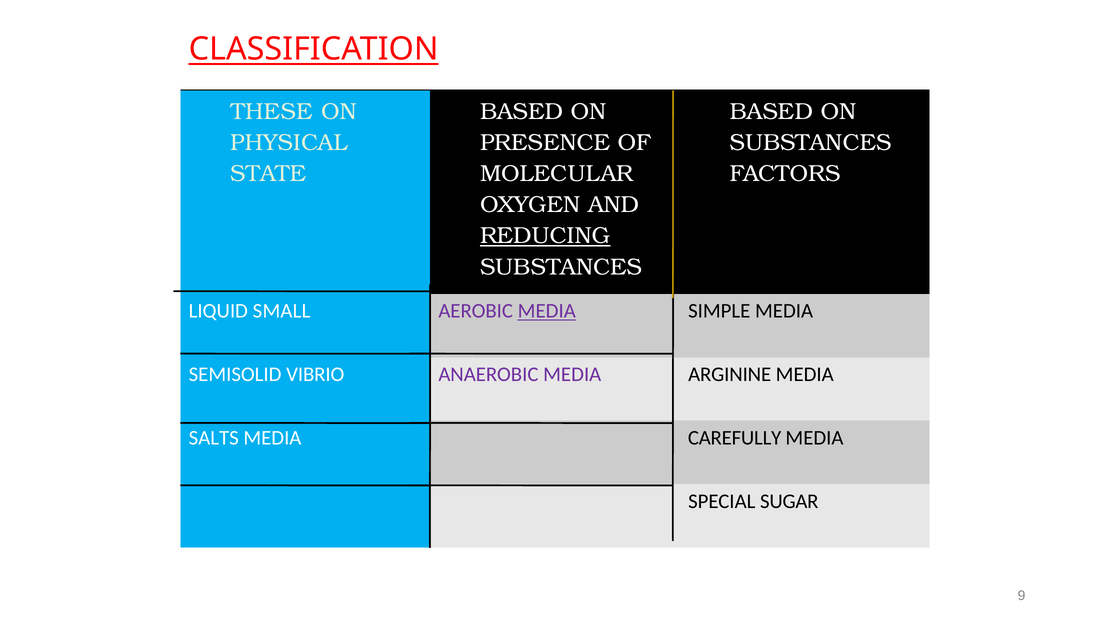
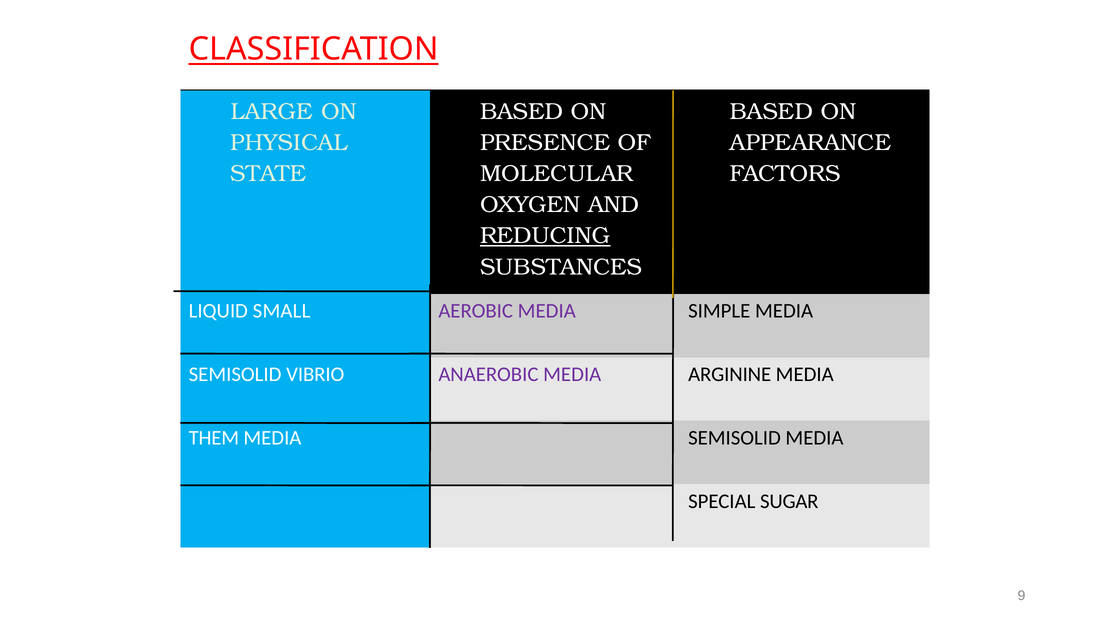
THESE: THESE -> LARGE
SUBSTANCES at (811, 143): SUBSTANCES -> APPEARANCE
MEDIA at (547, 311) underline: present -> none
SALTS: SALTS -> THEM
CAREFULLY at (735, 438): CAREFULLY -> SEMISOLID
